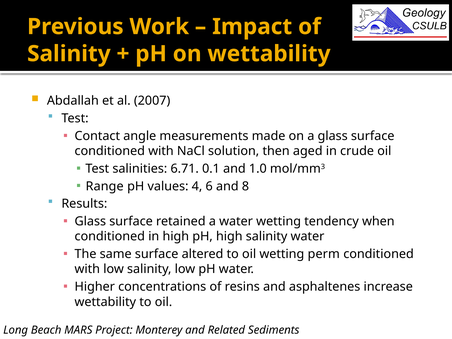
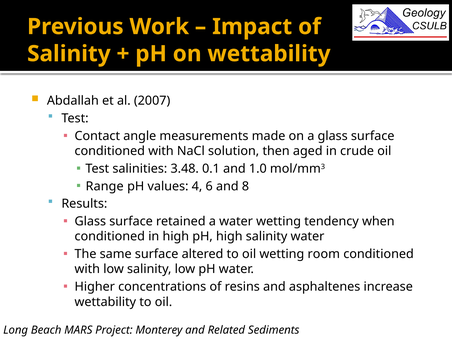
6.71: 6.71 -> 3.48
perm: perm -> room
